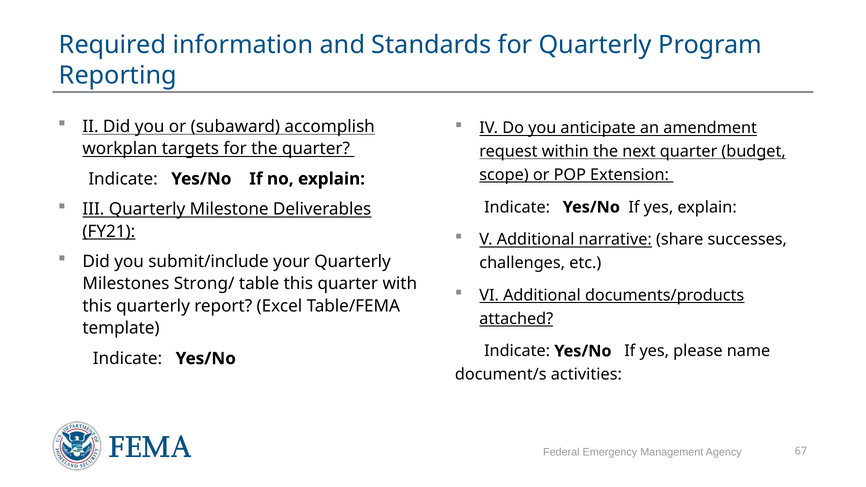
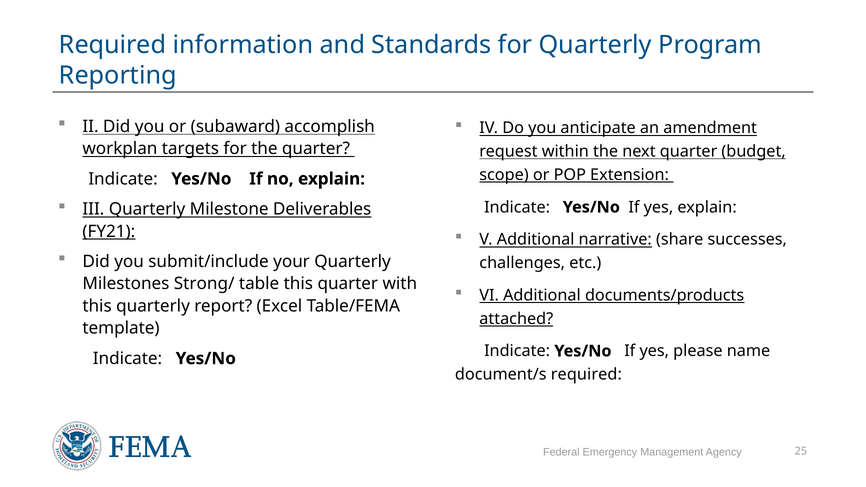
document/s activities: activities -> required
67: 67 -> 25
